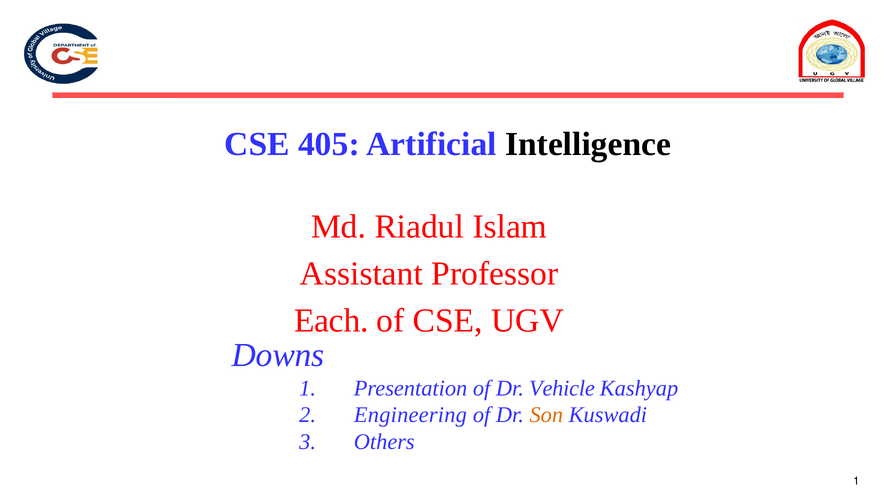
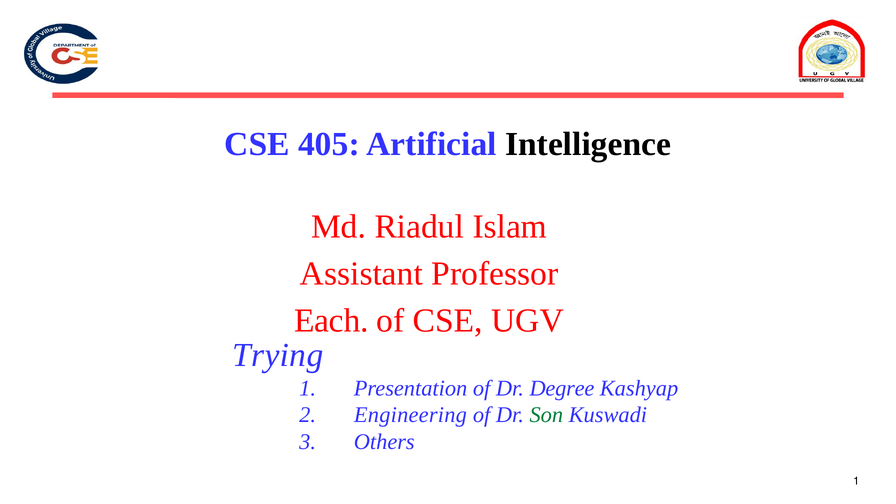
Downs: Downs -> Trying
Vehicle: Vehicle -> Degree
Son colour: orange -> green
